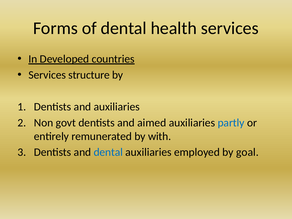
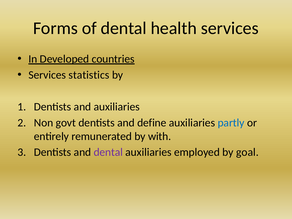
structure: structure -> statistics
aimed: aimed -> define
dental at (108, 152) colour: blue -> purple
